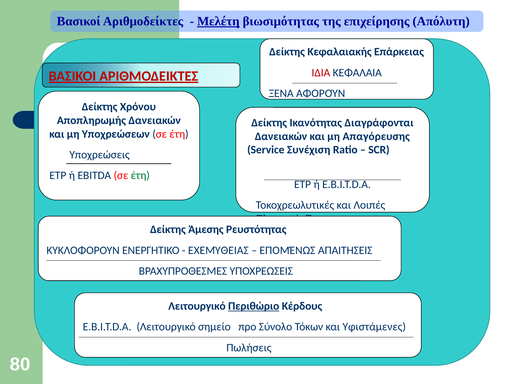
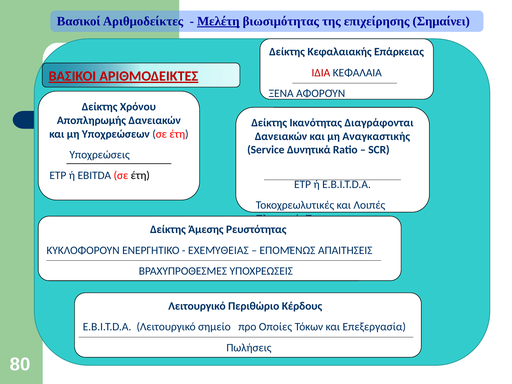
Απόλυτη: Απόλυτη -> Σημαίνει
Απαγόρευσης: Απαγόρευσης -> Αναγκαστικής
Συνέχιση: Συνέχιση -> Δυνητικά
έτη at (140, 175) colour: green -> black
Περιθώριο underline: present -> none
Σύνολο: Σύνολο -> Οποίες
Υφιστάμενες: Υφιστάμενες -> Επεξεργασία
